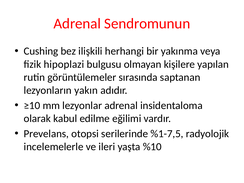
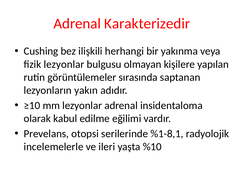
Sendromunun: Sendromunun -> Karakterizedir
fizik hipoplazi: hipoplazi -> lezyonlar
%1-7,5: %1-7,5 -> %1-8,1
